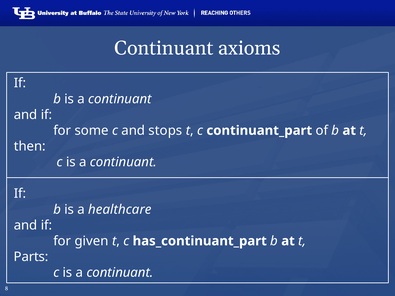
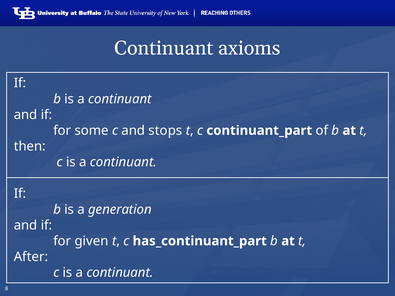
healthcare: healthcare -> generation
Parts: Parts -> After
